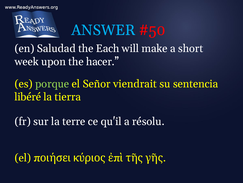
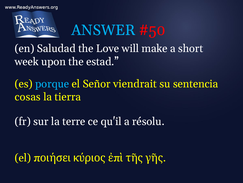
Each: Each -> Love
hacer: hacer -> estad
porque colour: light green -> light blue
libéré: libéré -> cosas
